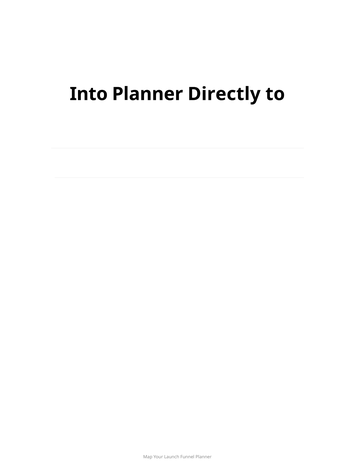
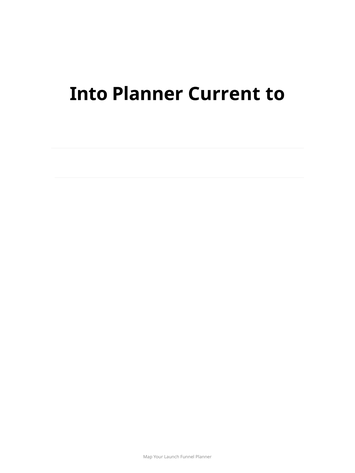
Directly: Directly -> Current
